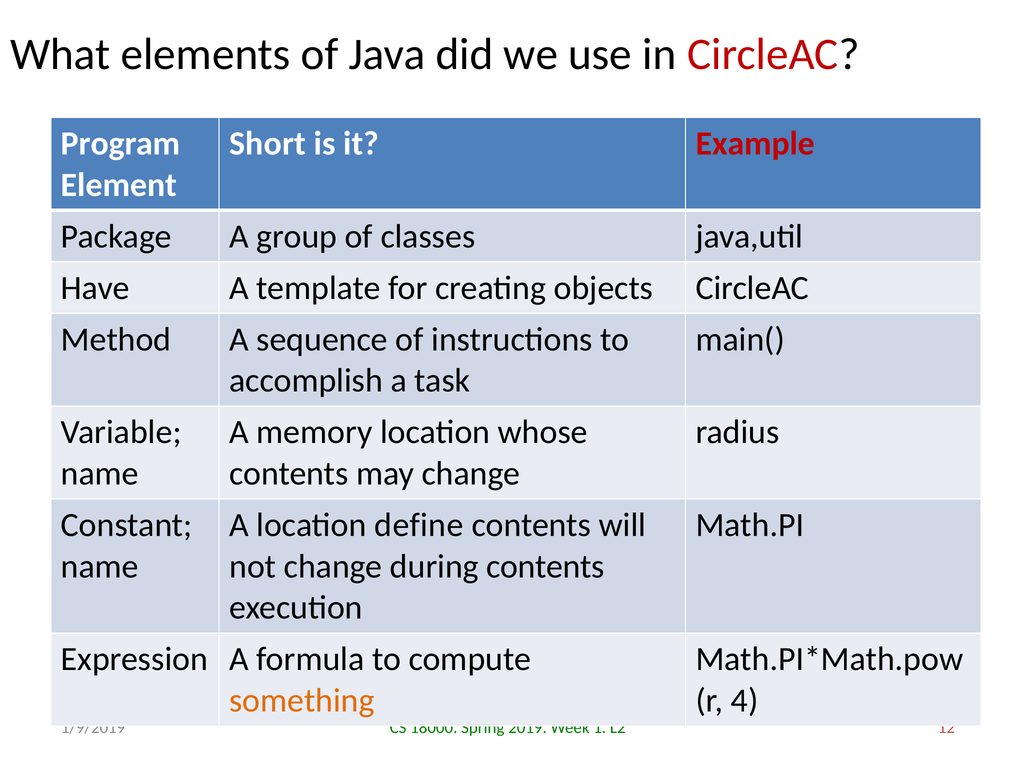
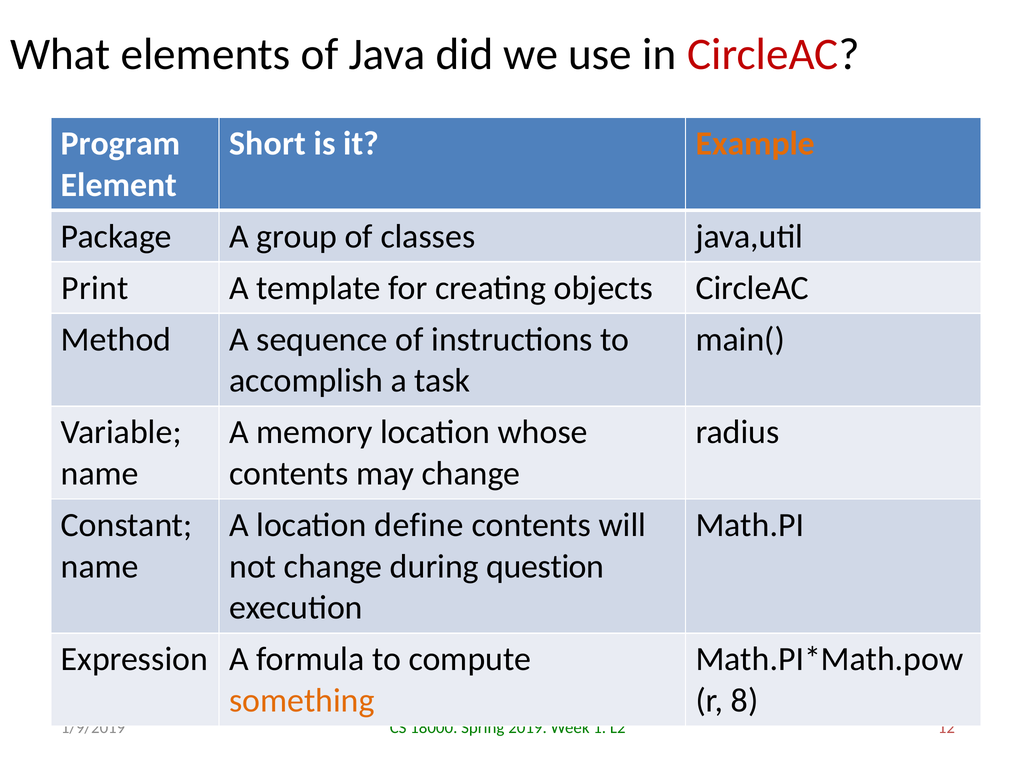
Example colour: red -> orange
Have: Have -> Print
during contents: contents -> question
4: 4 -> 8
